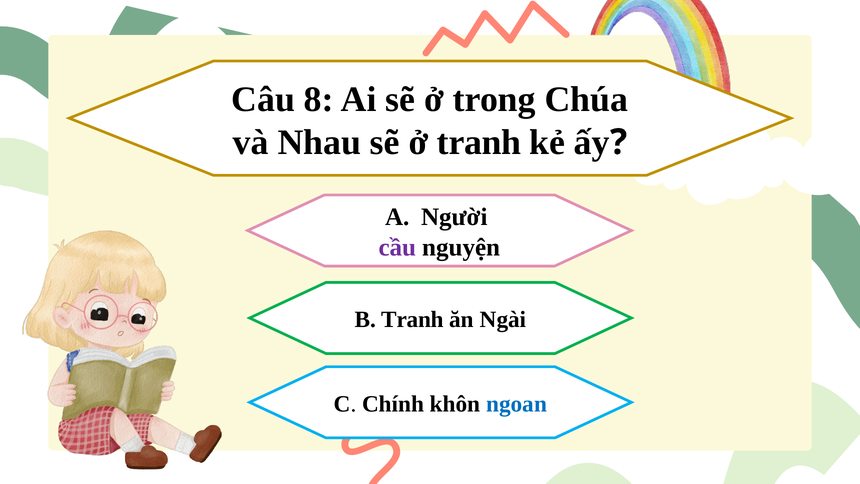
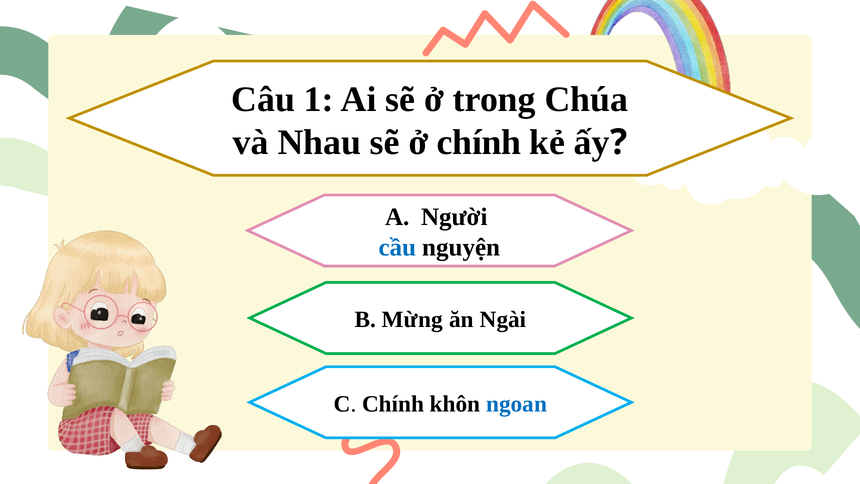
8: 8 -> 1
ở tranh: tranh -> chính
cầu colour: purple -> blue
B Tranh: Tranh -> Mừng
